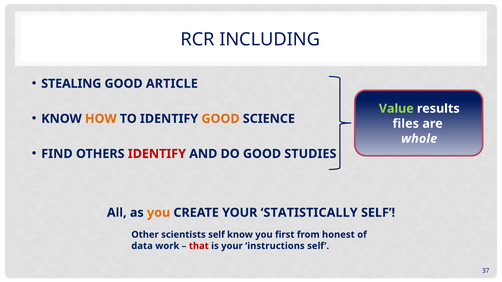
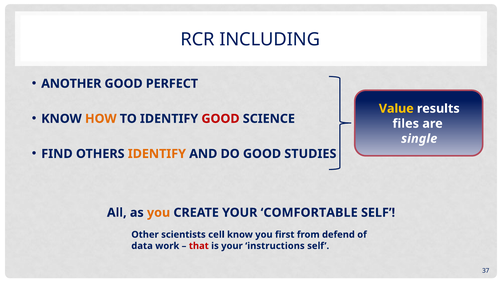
STEALING: STEALING -> ANOTHER
ARTICLE: ARTICLE -> PERFECT
Value colour: light green -> yellow
GOOD at (220, 119) colour: orange -> red
whole: whole -> single
IDENTIFY at (157, 154) colour: red -> orange
STATISTICALLY: STATISTICALLY -> COMFORTABLE
scientists self: self -> cell
honest: honest -> defend
